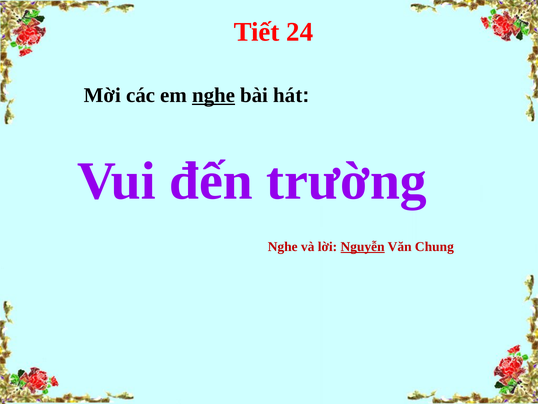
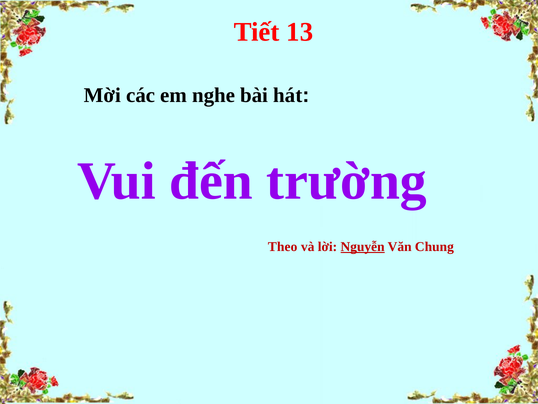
24: 24 -> 13
nghe at (214, 95) underline: present -> none
Nghe at (283, 246): Nghe -> Theo
